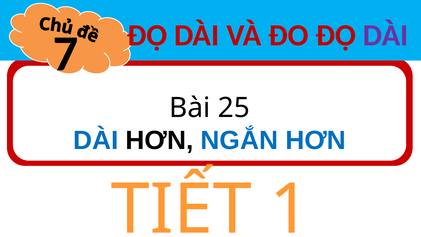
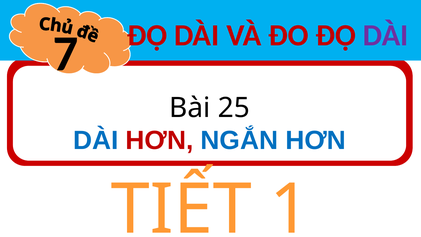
HƠN at (159, 140) colour: black -> red
